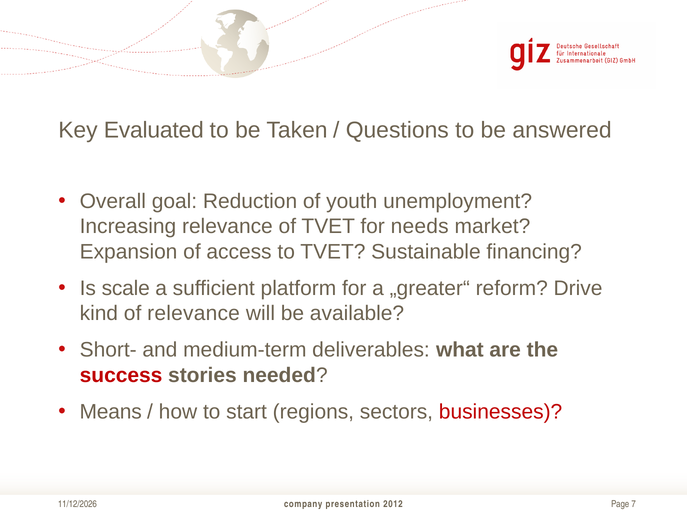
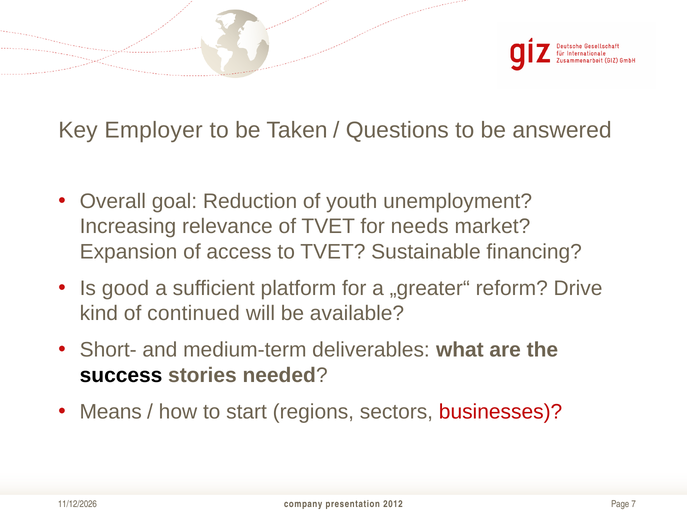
Evaluated: Evaluated -> Employer
scale: scale -> good
of relevance: relevance -> continued
success colour: red -> black
